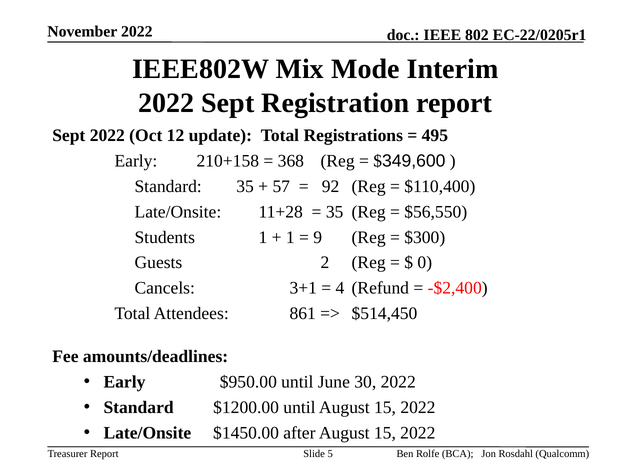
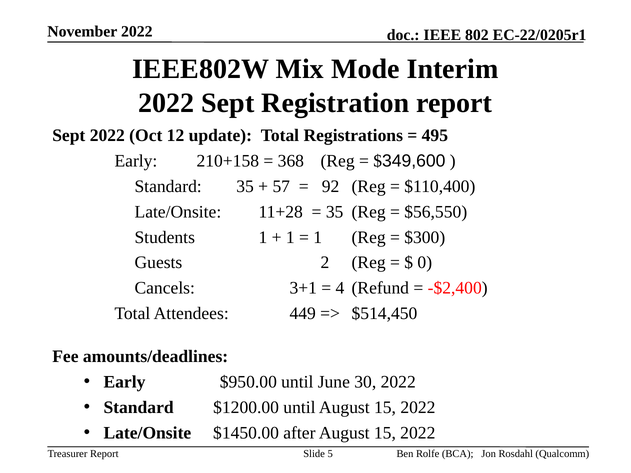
9 at (318, 237): 9 -> 1
861: 861 -> 449
